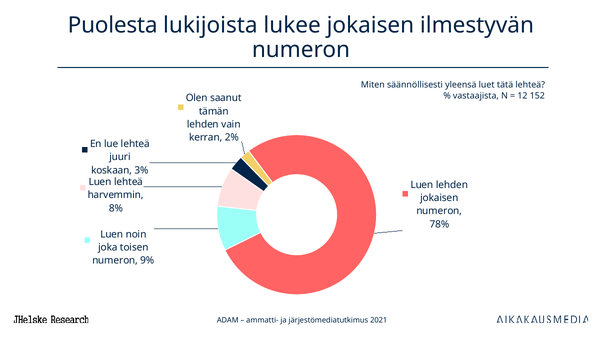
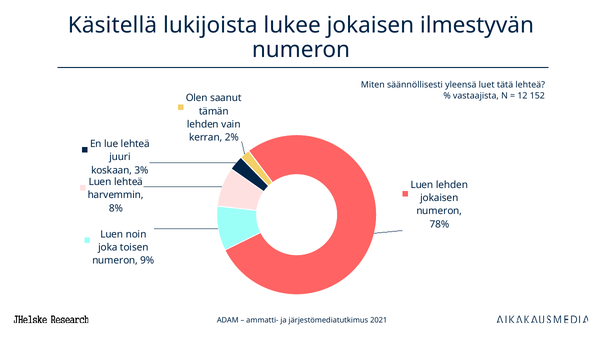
Puolesta: Puolesta -> Käsitellä
